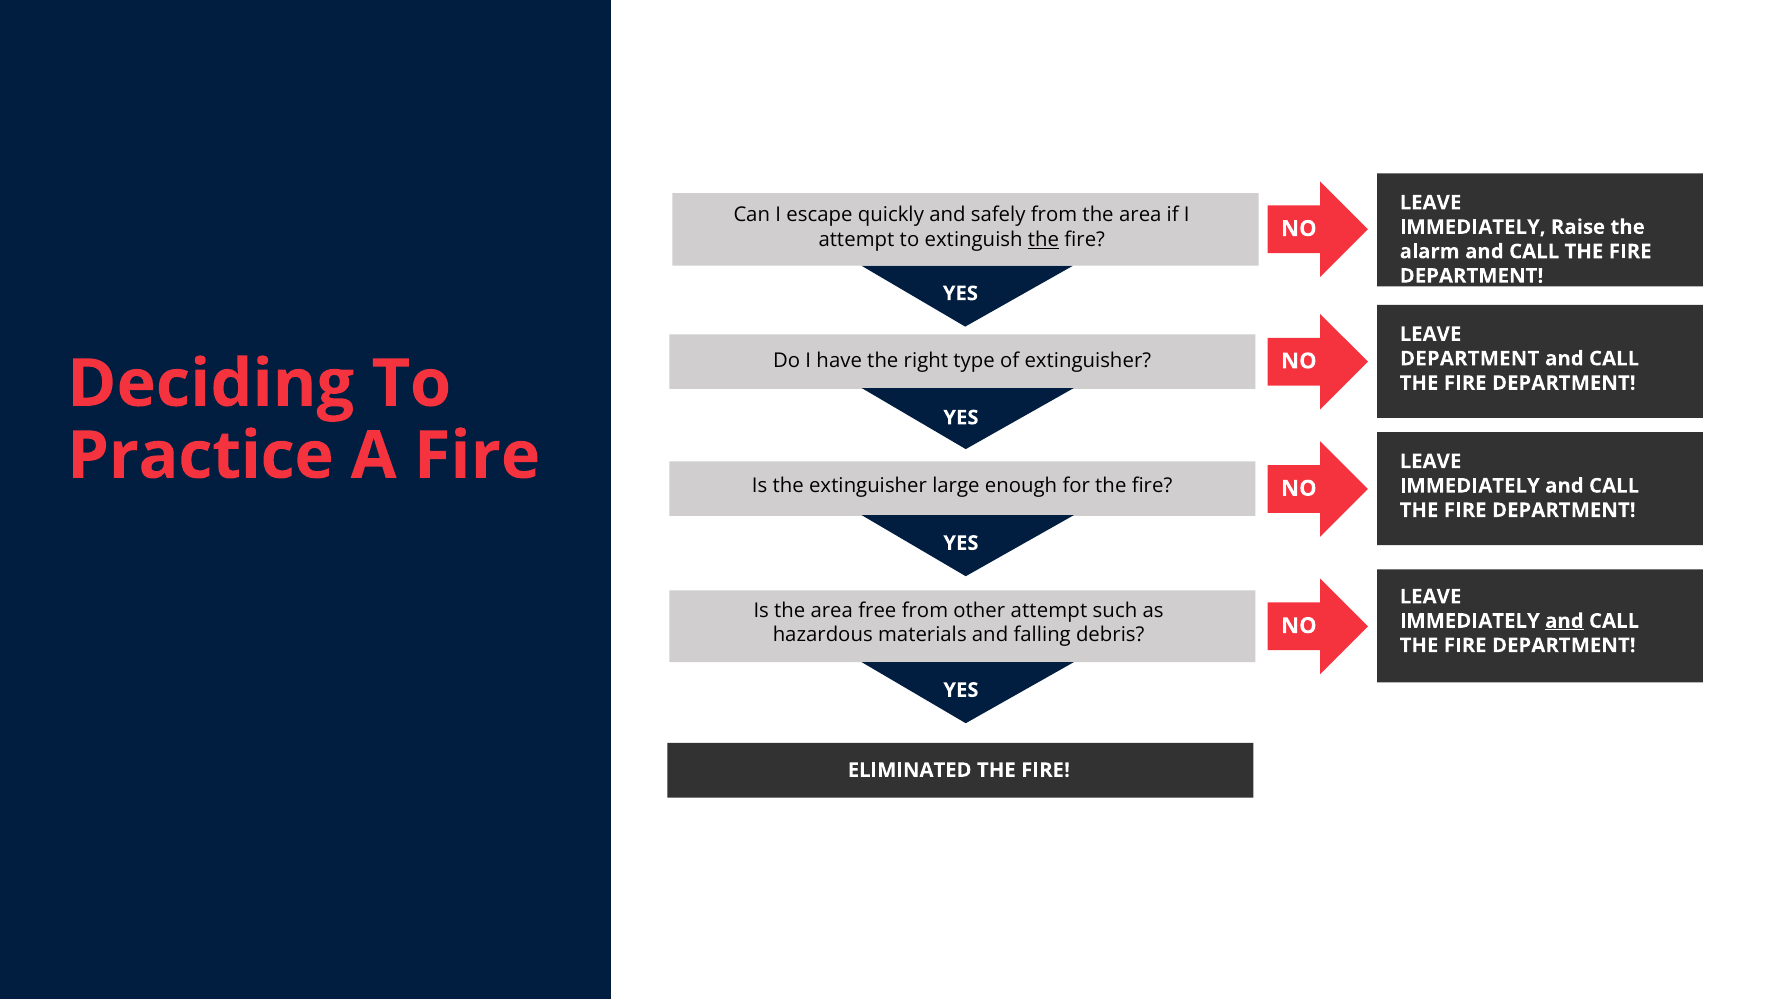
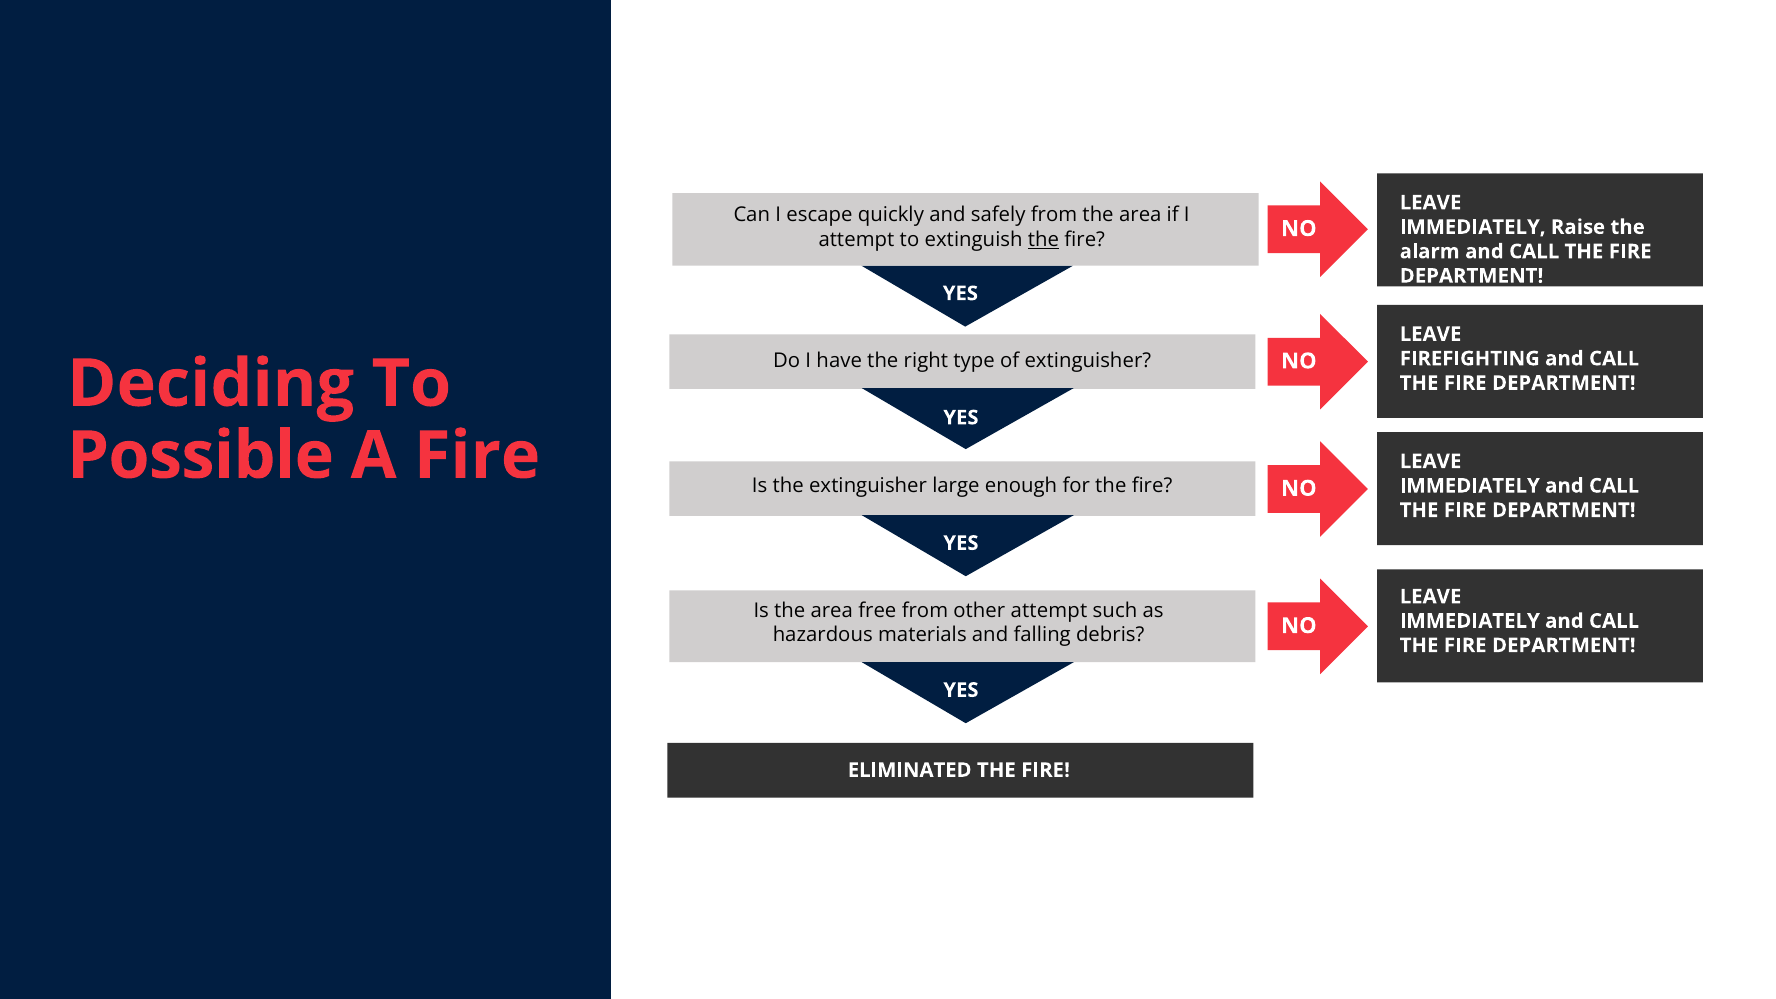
DEPARTMENT at (1470, 359): DEPARTMENT -> FIREFIGHTING
Practice: Practice -> Possible
and at (1564, 621) underline: present -> none
